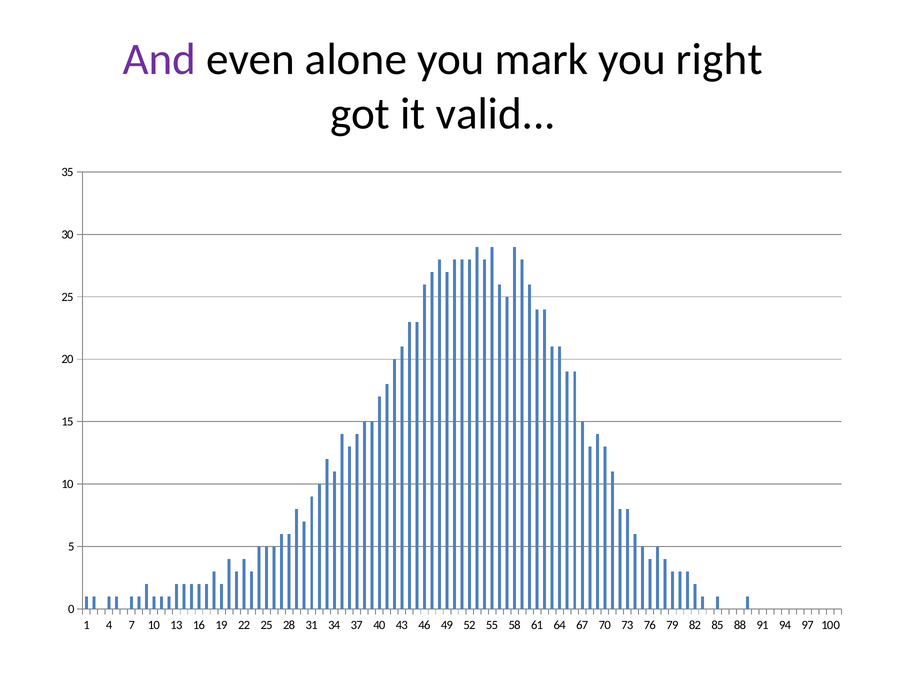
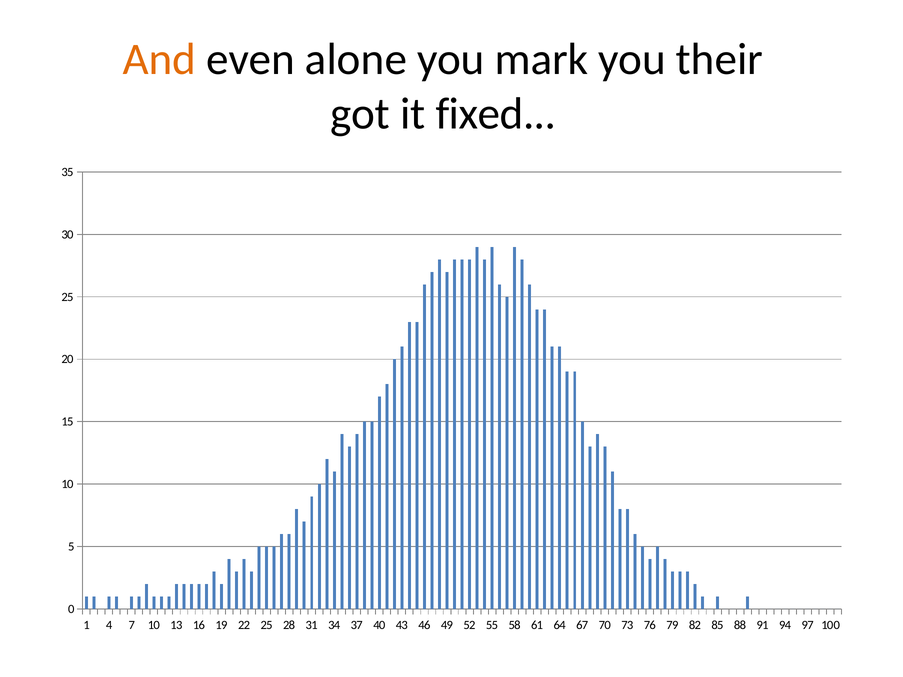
And colour: purple -> orange
right: right -> their
valid: valid -> fixed
